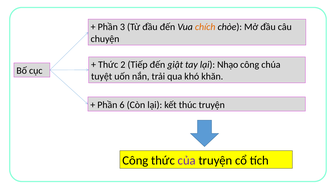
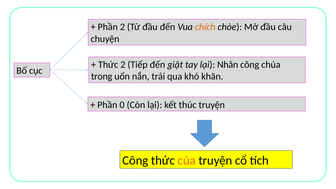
Phần 3: 3 -> 2
Nhạo: Nhạo -> Nhân
tuyệt: tuyệt -> trong
6: 6 -> 0
của colour: purple -> orange
